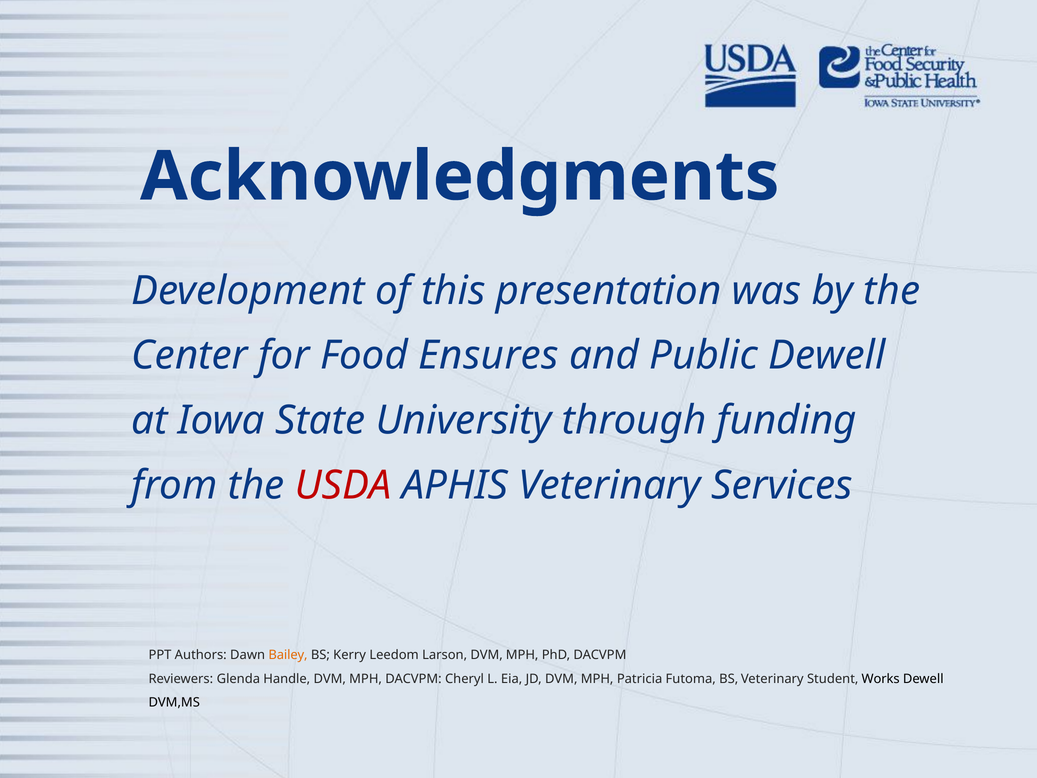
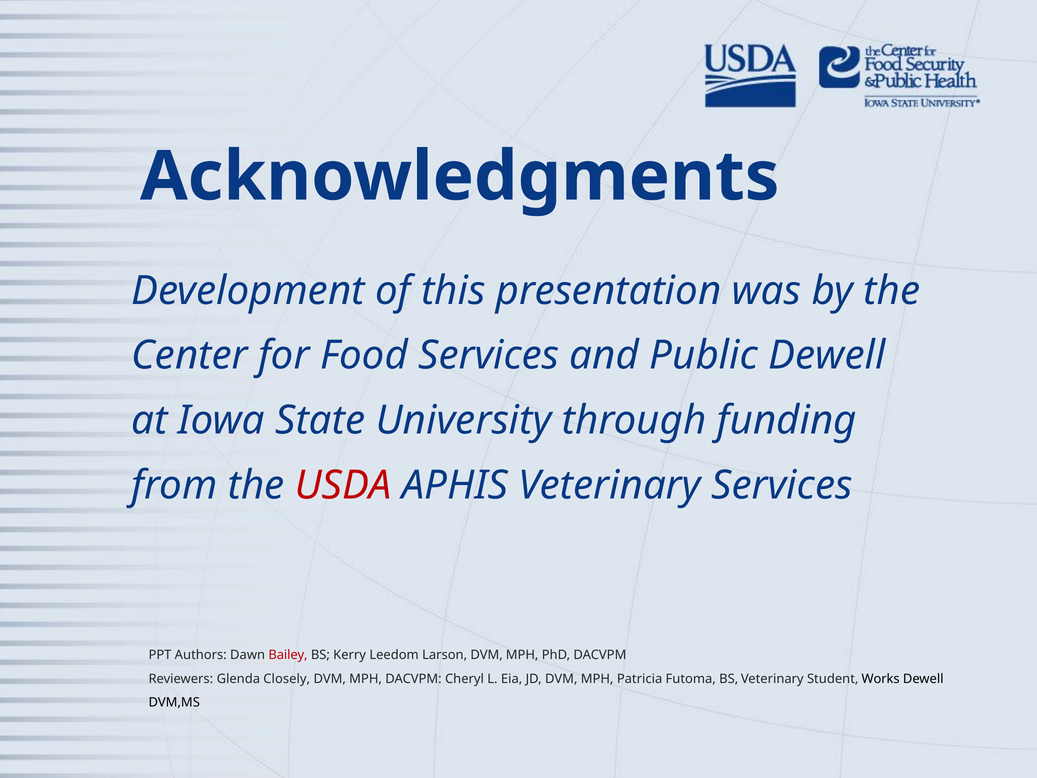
Food Ensures: Ensures -> Services
Bailey colour: orange -> red
Handle: Handle -> Closely
